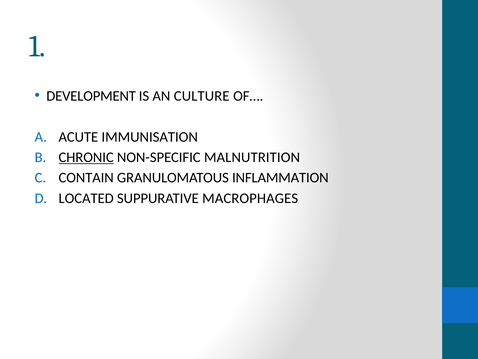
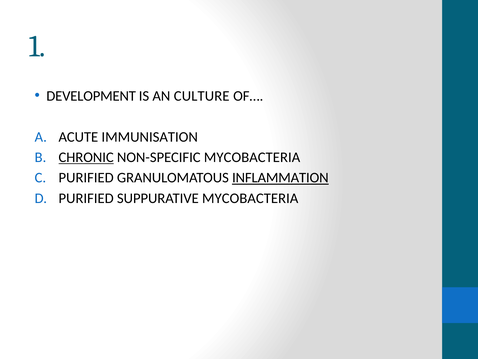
NON-SPECIFIC MALNUTRITION: MALNUTRITION -> MYCOBACTERIA
CONTAIN at (86, 178): CONTAIN -> PURIFIED
INFLAMMATION underline: none -> present
LOCATED at (86, 198): LOCATED -> PURIFIED
SUPPURATIVE MACROPHAGES: MACROPHAGES -> MYCOBACTERIA
